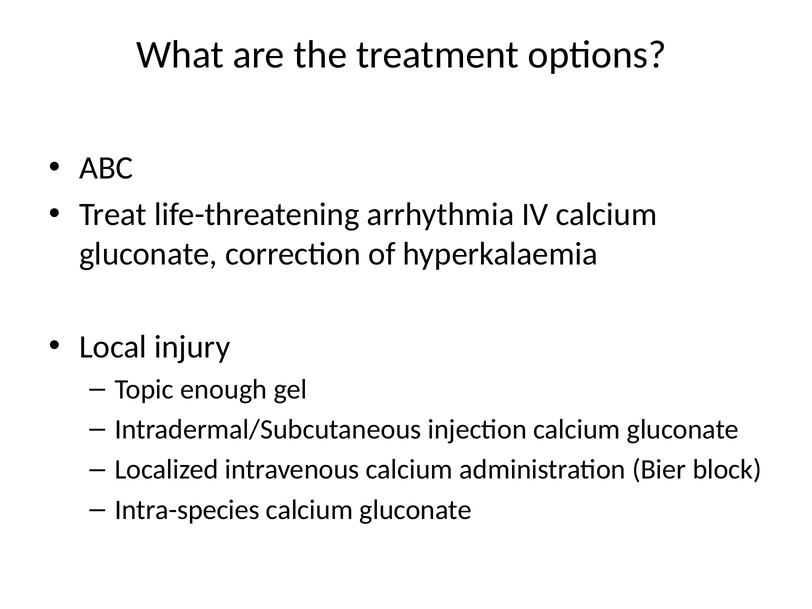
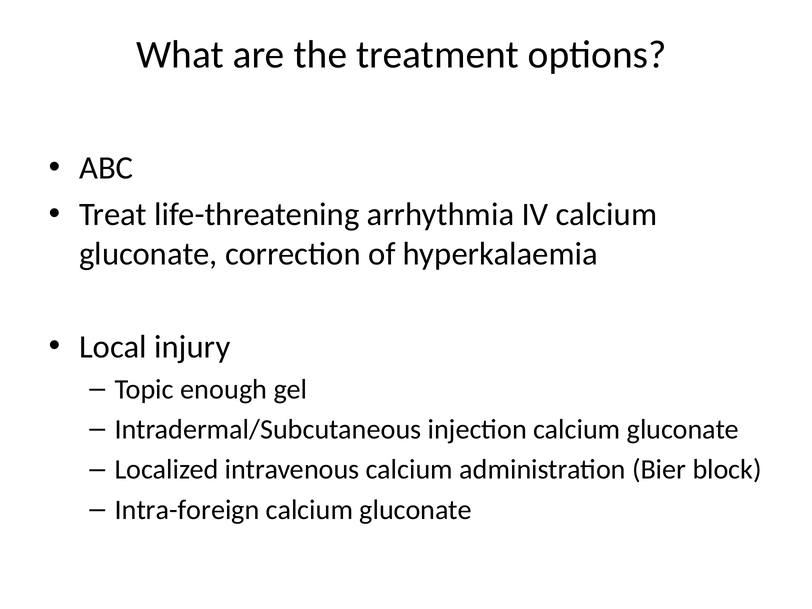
Intra-species: Intra-species -> Intra-foreign
